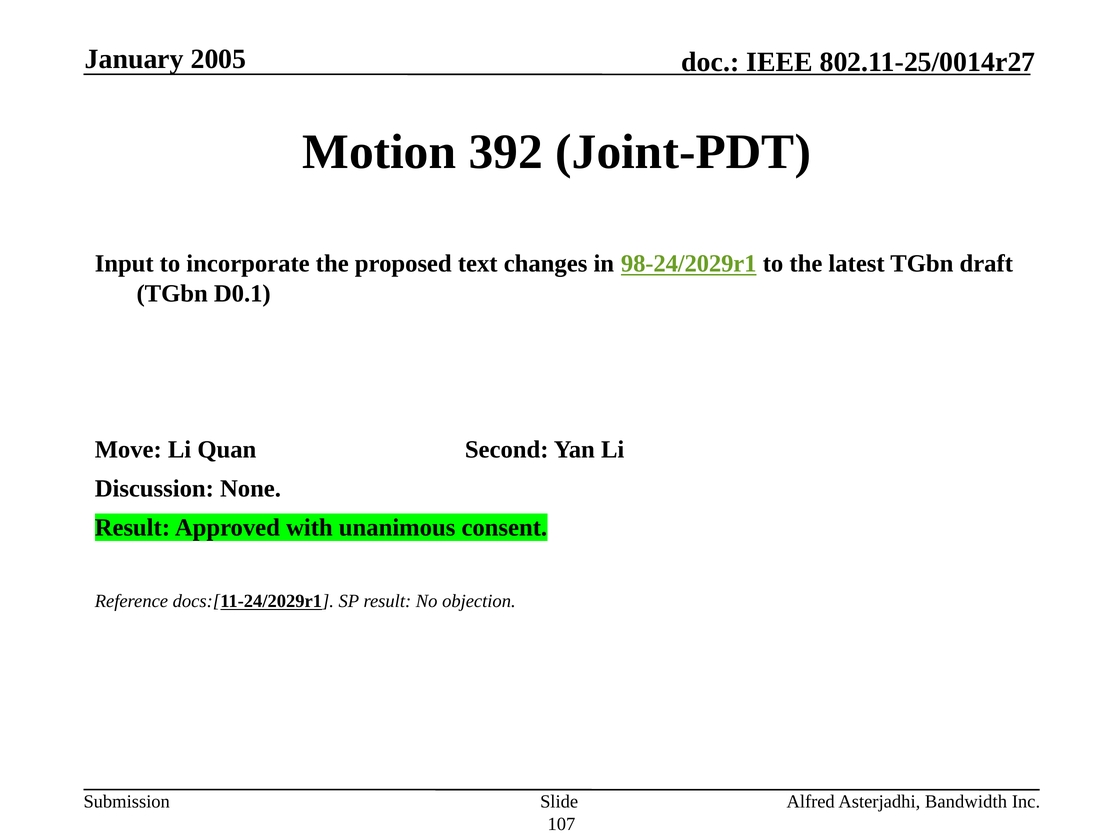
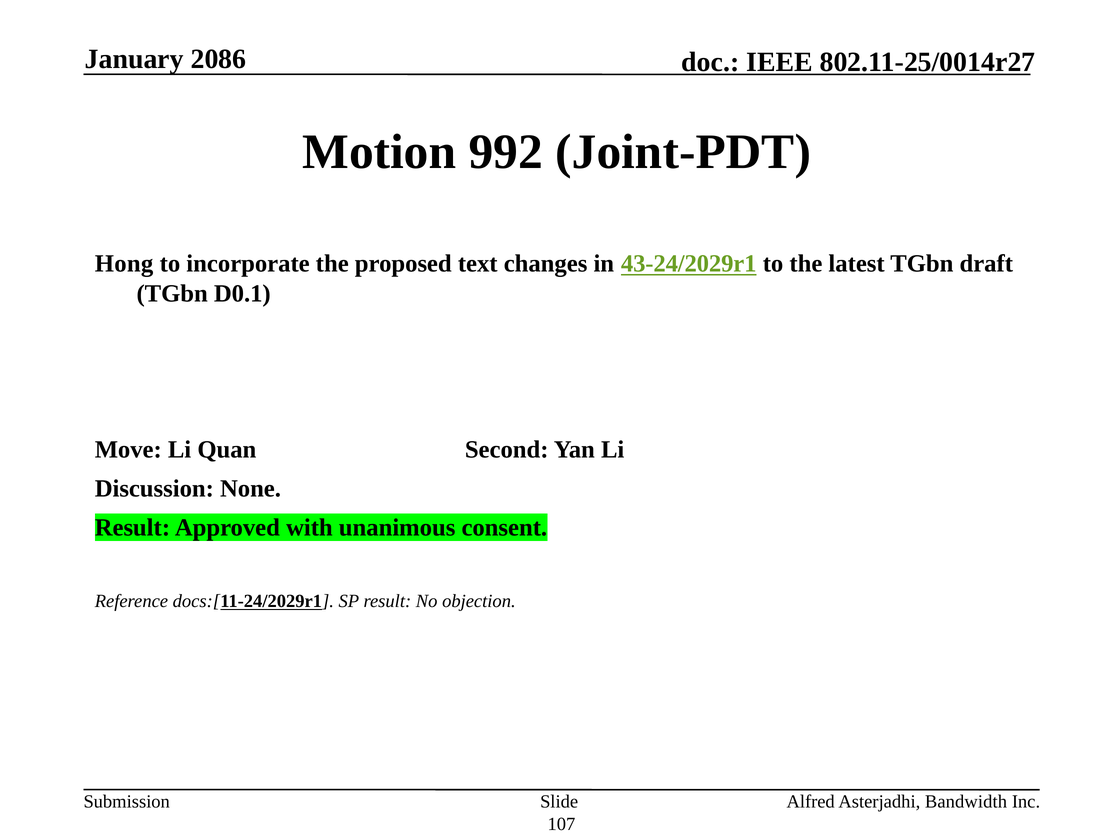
2005: 2005 -> 2086
392: 392 -> 992
Input: Input -> Hong
98-24/2029r1: 98-24/2029r1 -> 43-24/2029r1
